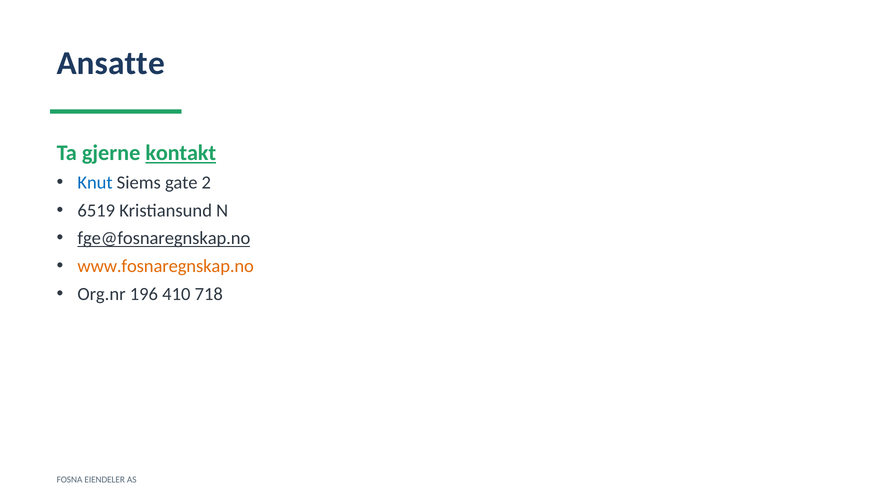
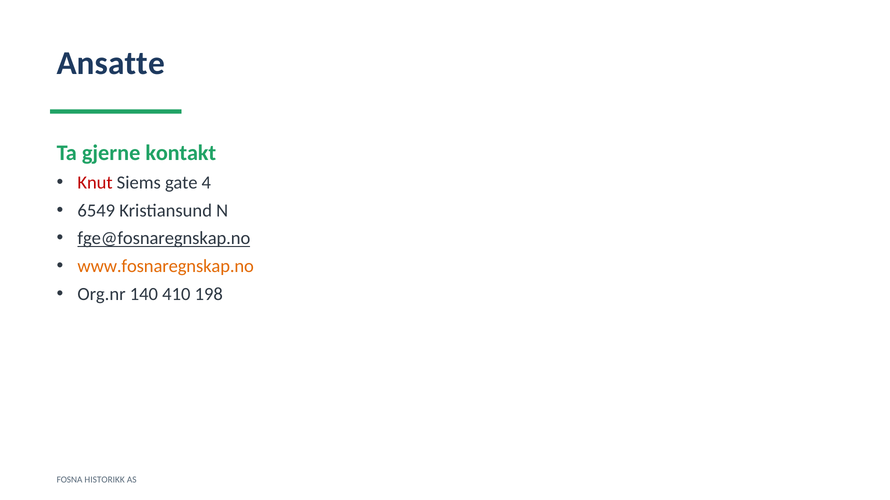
kontakt underline: present -> none
Knut colour: blue -> red
2: 2 -> 4
6519: 6519 -> 6549
196: 196 -> 140
718: 718 -> 198
EIENDELER: EIENDELER -> HISTORIKK
